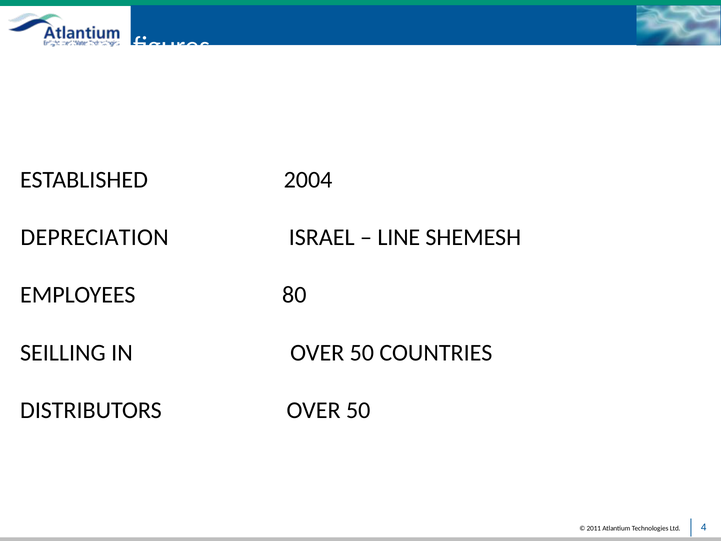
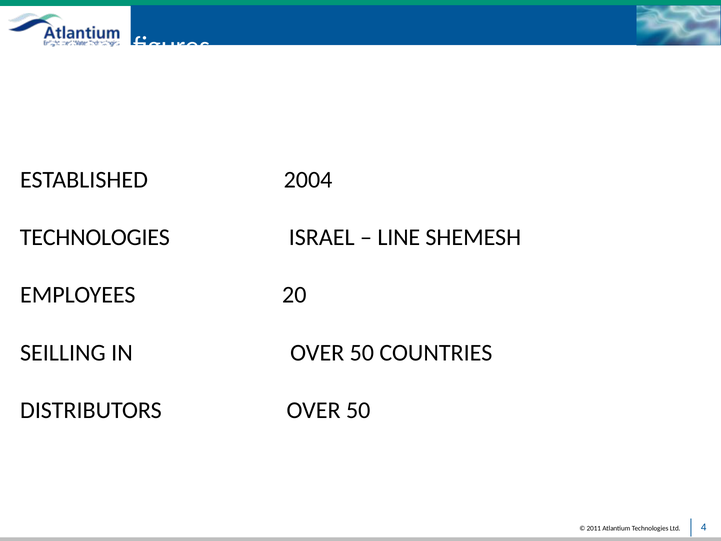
DEPRECIATION at (95, 237): DEPRECIATION -> TECHNOLOGIES
80: 80 -> 20
